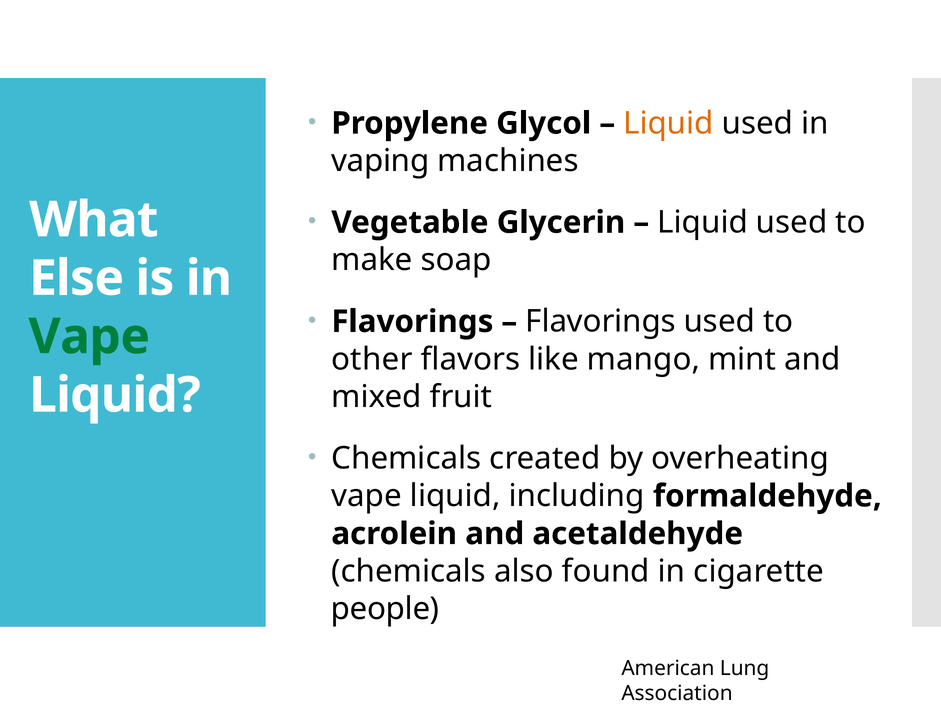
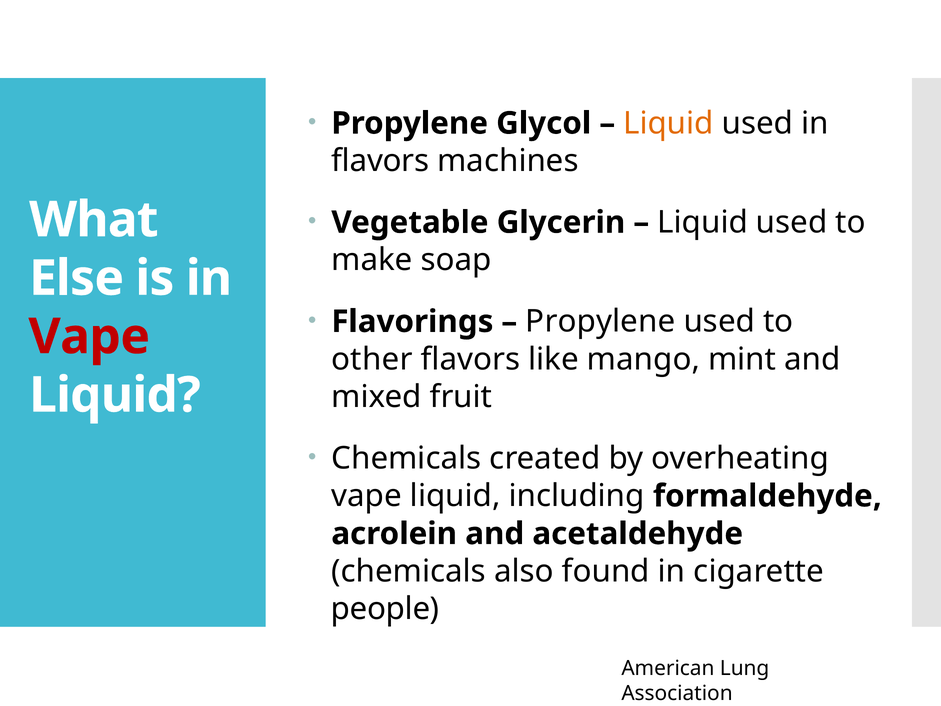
vaping at (380, 161): vaping -> flavors
Flavorings at (601, 322): Flavorings -> Propylene
Vape at (89, 337) colour: green -> red
